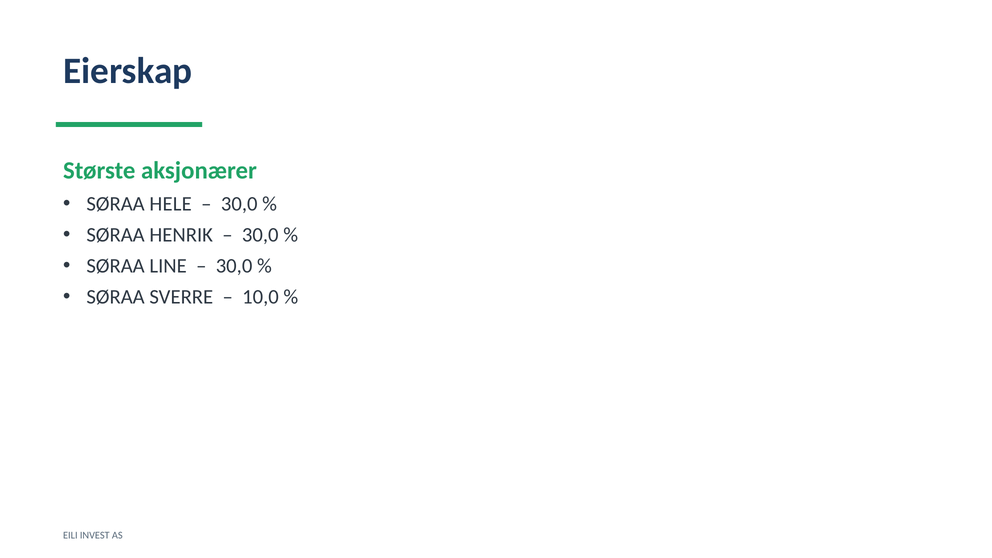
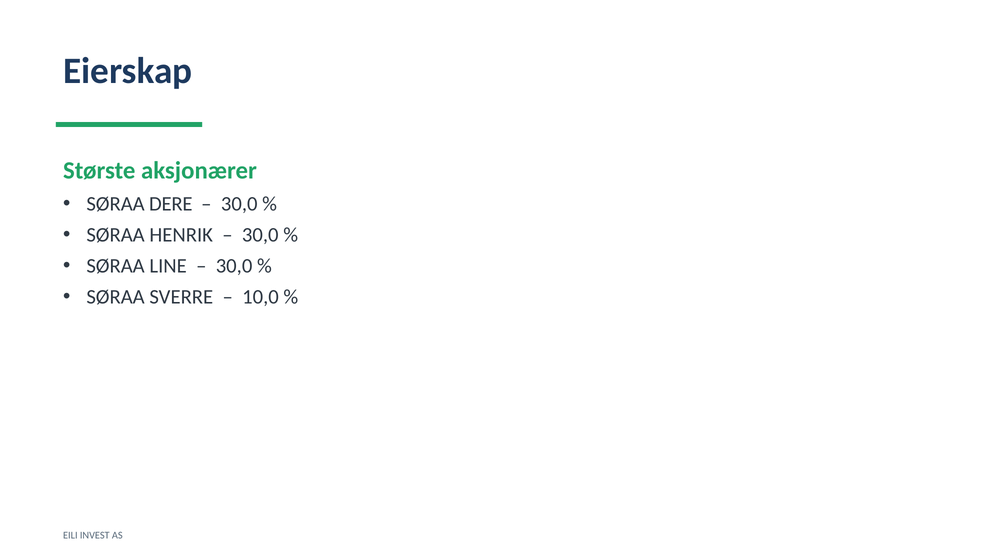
HELE: HELE -> DERE
